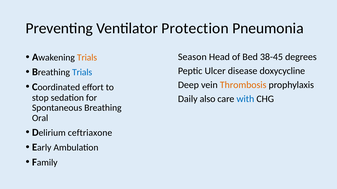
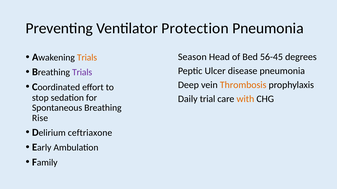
38-45: 38-45 -> 56-45
Trials at (82, 73) colour: blue -> purple
disease doxycycline: doxycycline -> pneumonia
also: also -> trial
with colour: blue -> orange
Oral: Oral -> Rise
